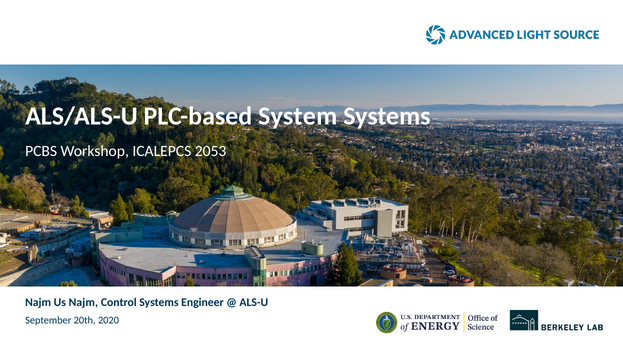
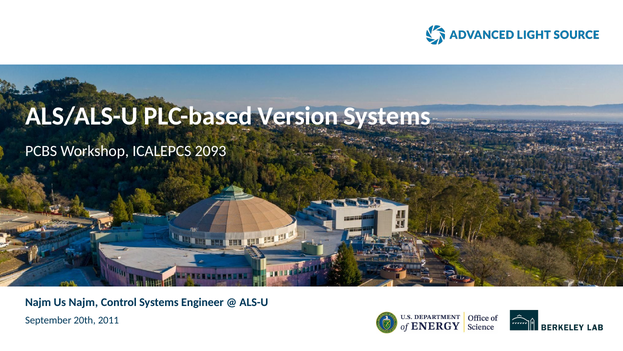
System: System -> Version
2053: 2053 -> 2093
2020: 2020 -> 2011
